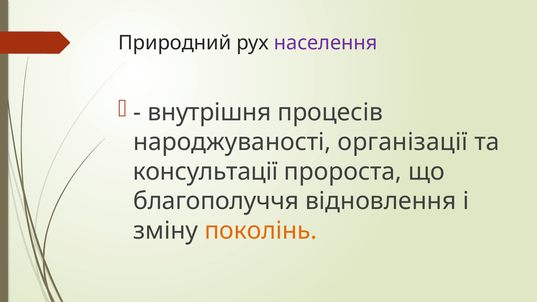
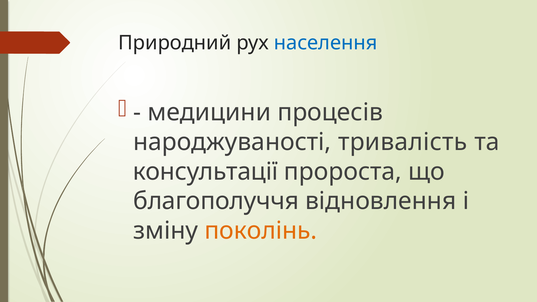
населення colour: purple -> blue
внутрішня: внутрішня -> медицини
організації: організації -> тривалість
